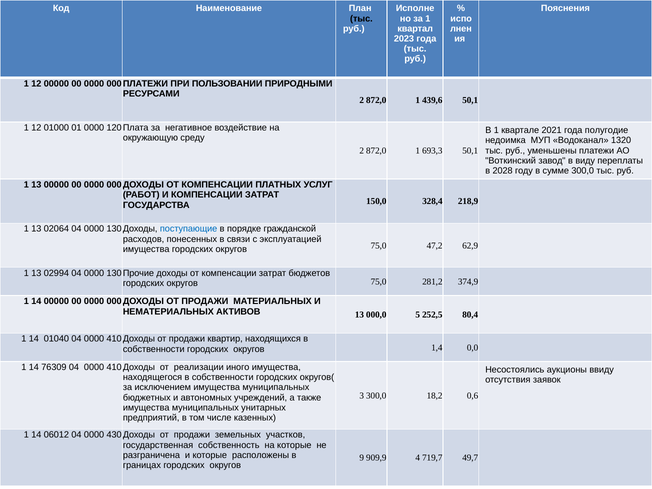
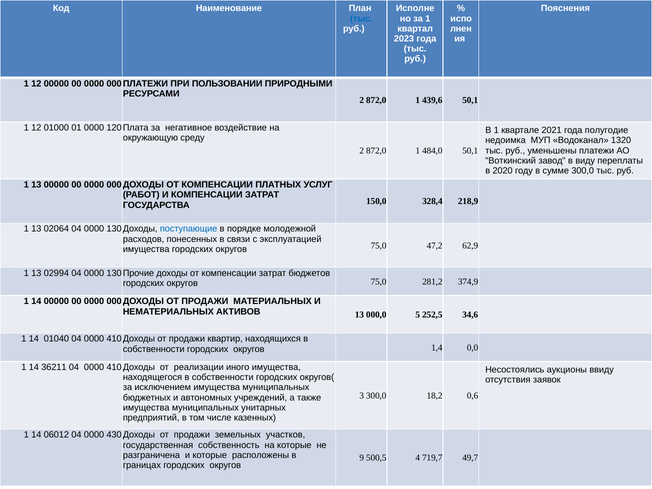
тыс at (361, 19) colour: black -> blue
693,3: 693,3 -> 484,0
2028: 2028 -> 2020
гражданской: гражданской -> молодежной
80,4: 80,4 -> 34,6
76309: 76309 -> 36211
909,9: 909,9 -> 500,5
